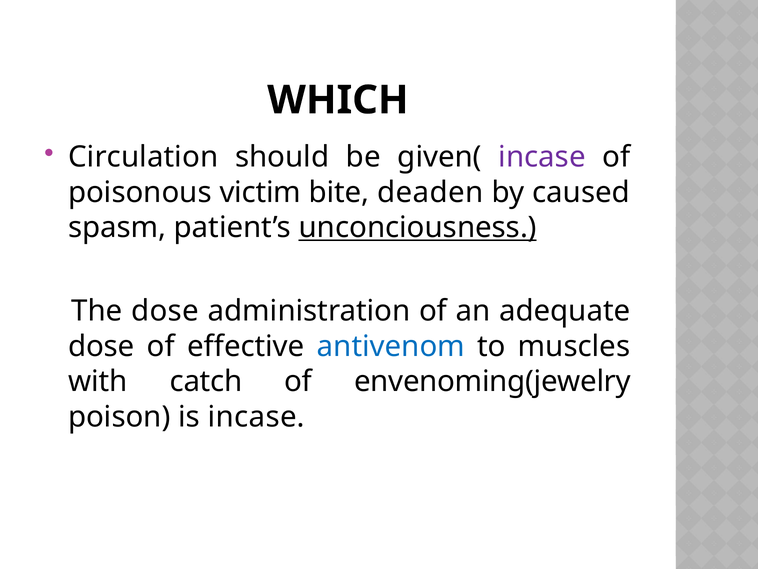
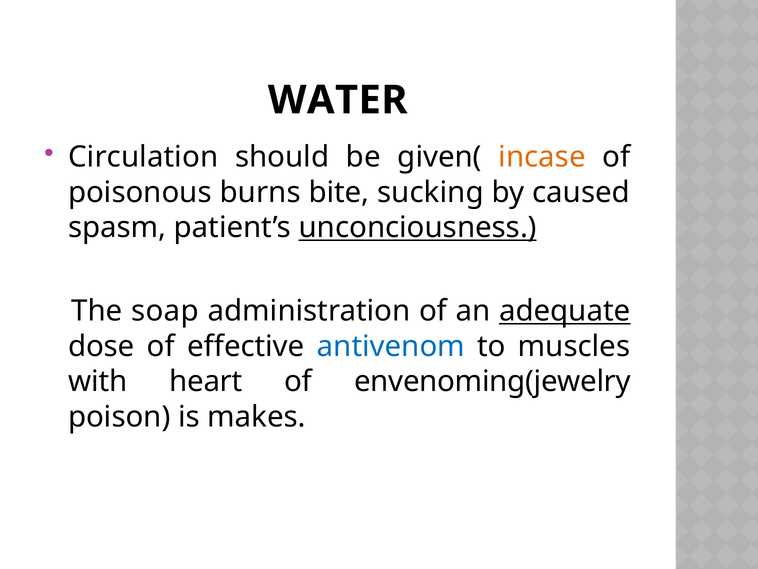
WHICH: WHICH -> WATER
incase at (542, 157) colour: purple -> orange
victim: victim -> burns
deaden: deaden -> sucking
The dose: dose -> soap
adequate underline: none -> present
catch: catch -> heart
is incase: incase -> makes
